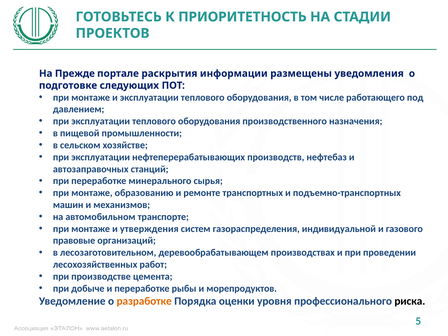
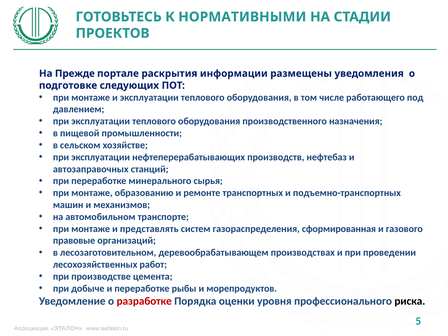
ПРИОРИТЕТНОСТЬ: ПРИОРИТЕТНОСТЬ -> НОРМАТИВНЫМИ
утверждения: утверждения -> представлять
индивидуальной: индивидуальной -> сформированная
разработке colour: orange -> red
